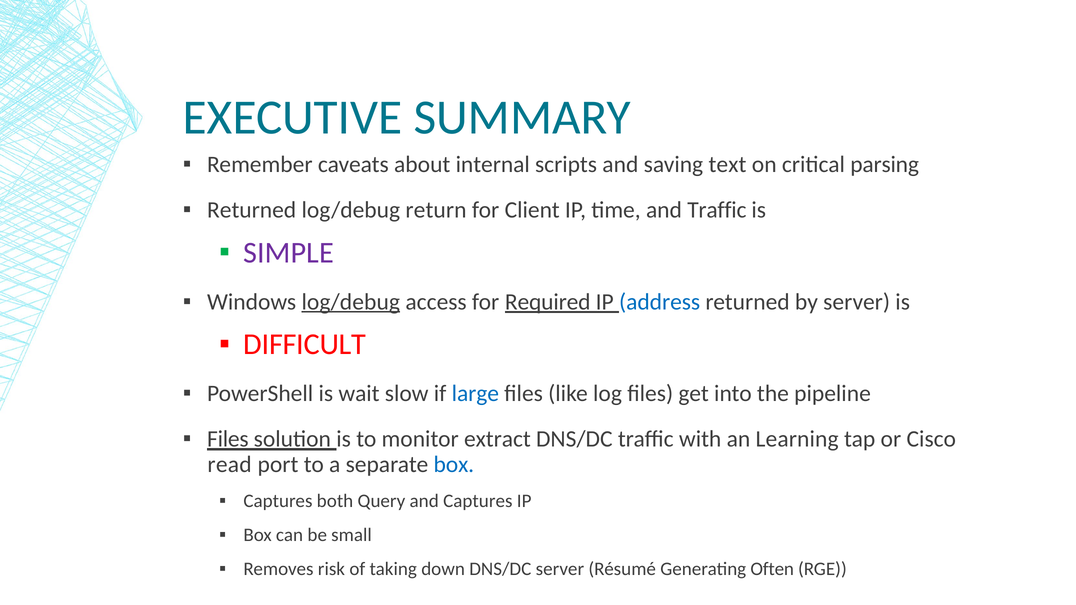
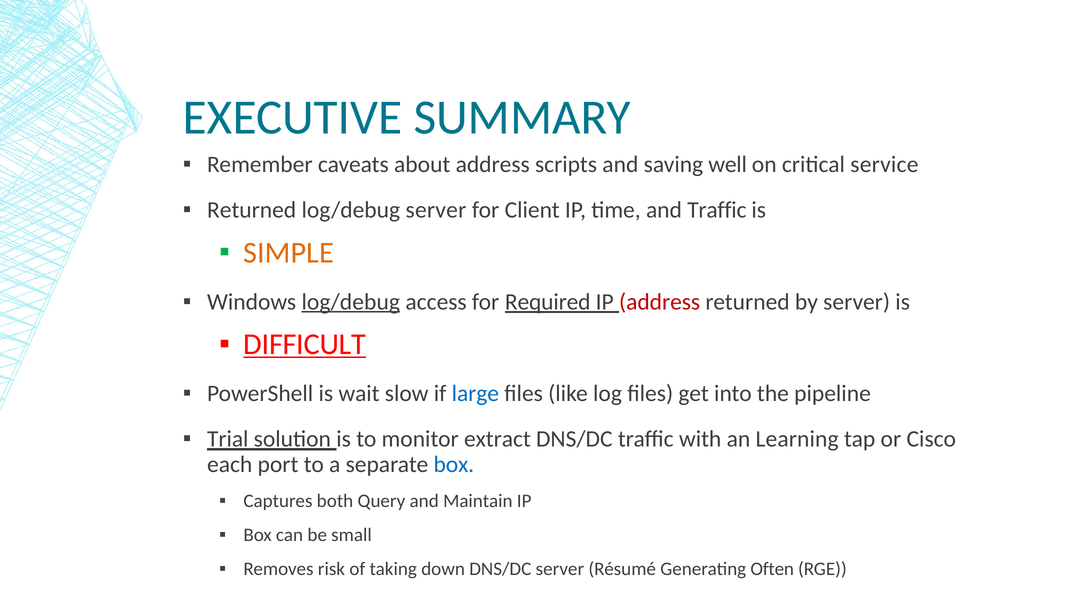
about internal: internal -> address
text: text -> well
parsing: parsing -> service
log/debug return: return -> server
SIMPLE colour: purple -> orange
address at (660, 302) colour: blue -> red
DIFFICULT underline: none -> present
Files at (228, 439): Files -> Trial
read: read -> each
and Captures: Captures -> Maintain
